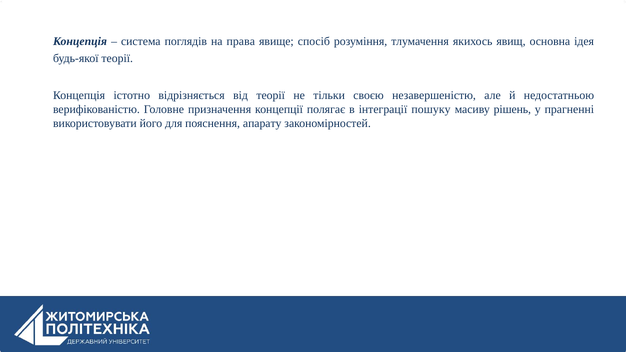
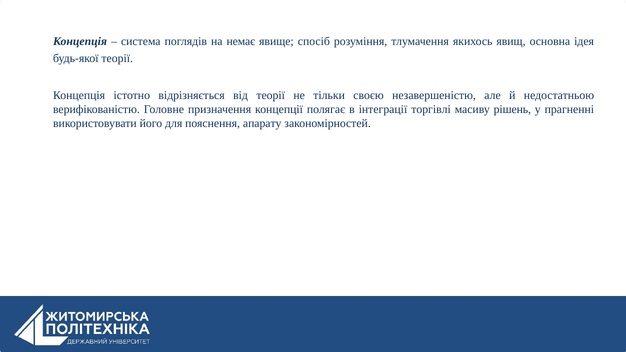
права: права -> немає
пошуку: пошуку -> торгівлі
